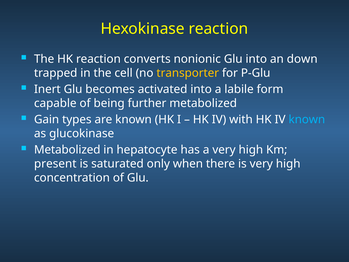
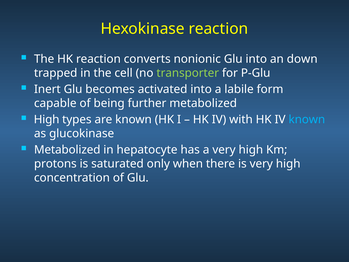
transporter colour: yellow -> light green
Gain at (47, 119): Gain -> High
present: present -> protons
